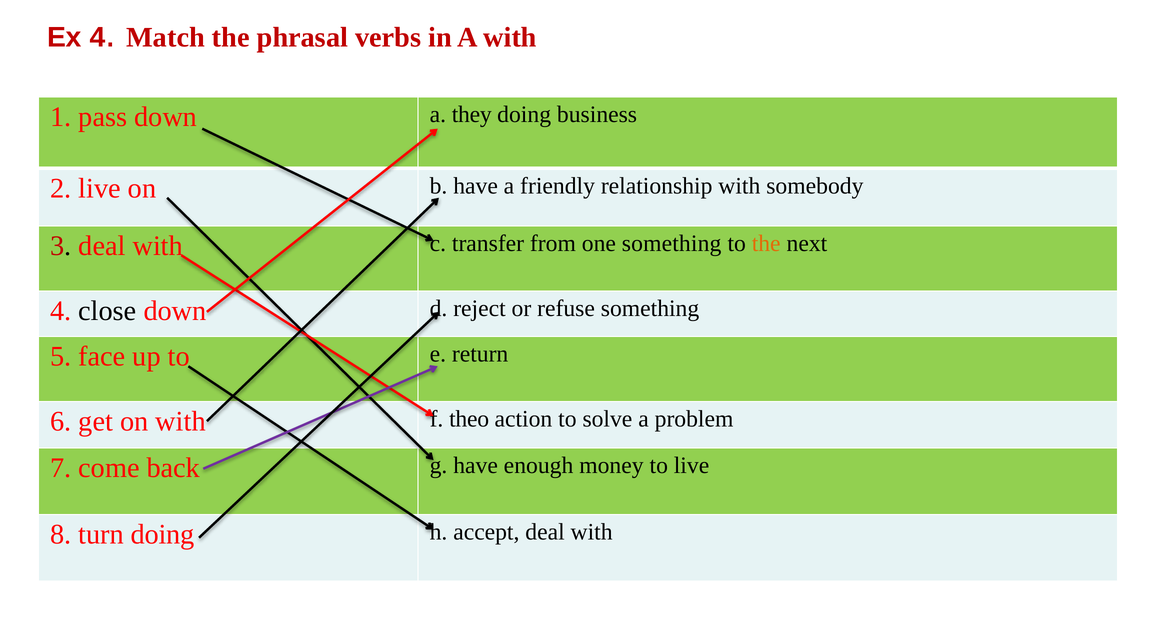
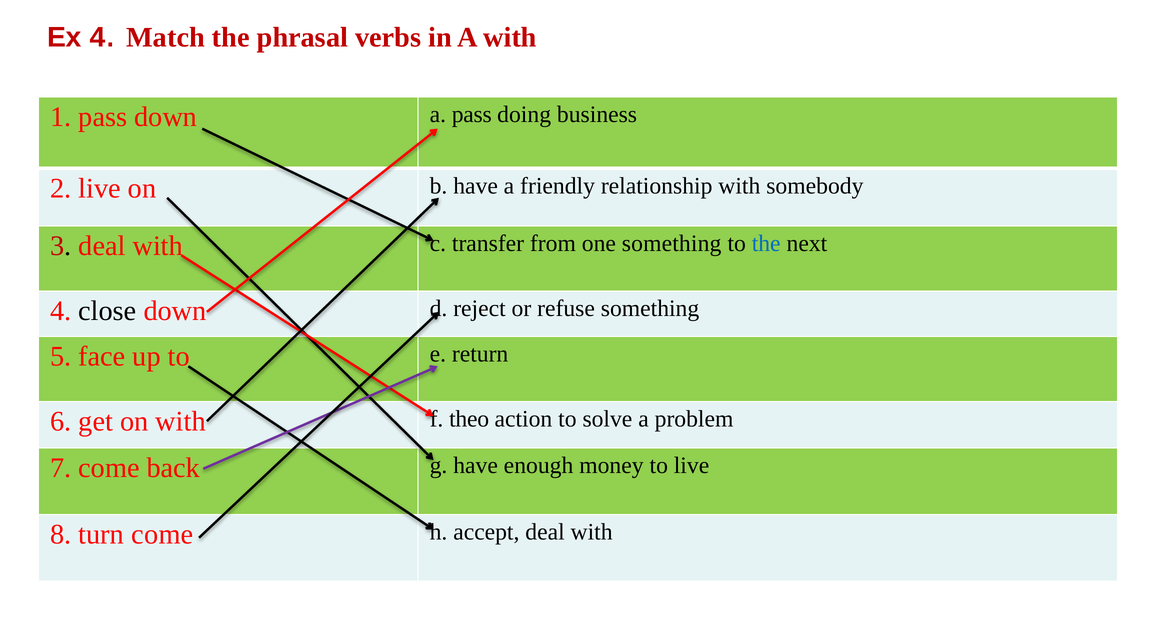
a they: they -> pass
the at (766, 243) colour: orange -> blue
turn doing: doing -> come
